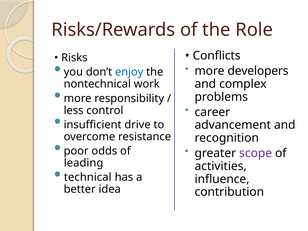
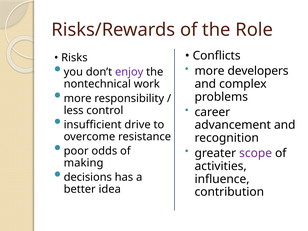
enjoy colour: blue -> purple
leading: leading -> making
technical: technical -> decisions
